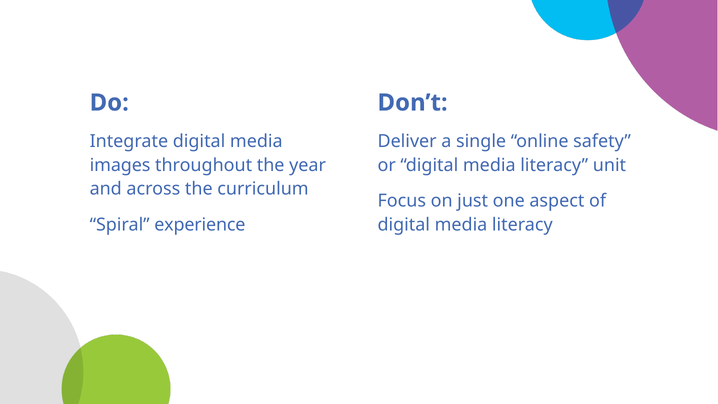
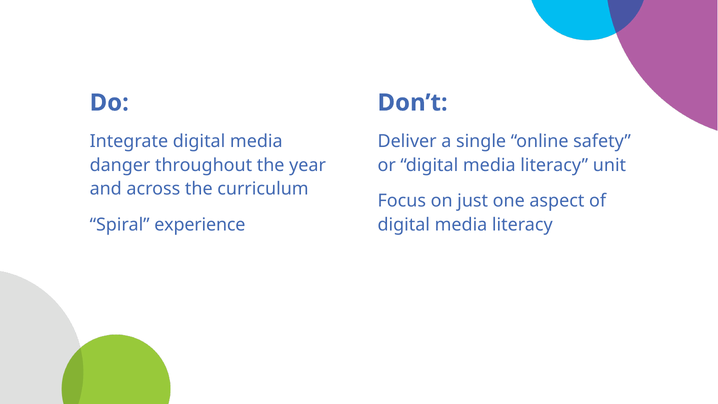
images: images -> danger
